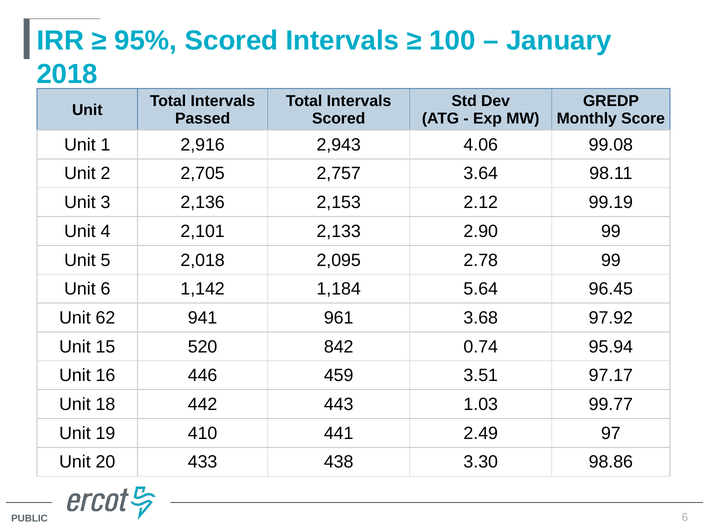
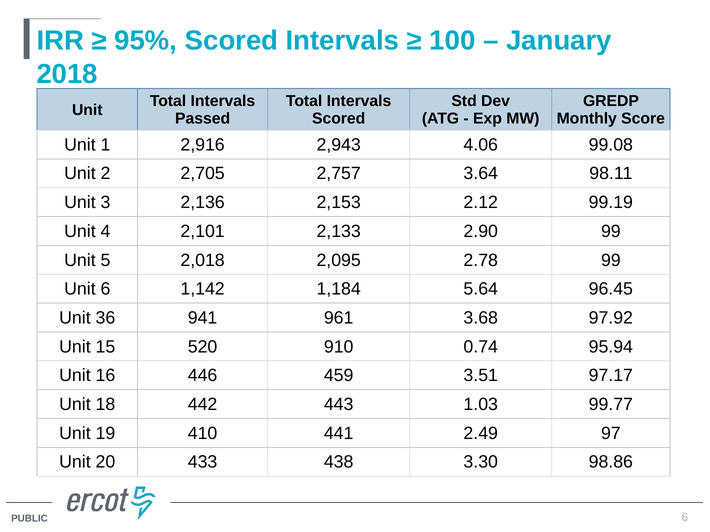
62: 62 -> 36
842: 842 -> 910
